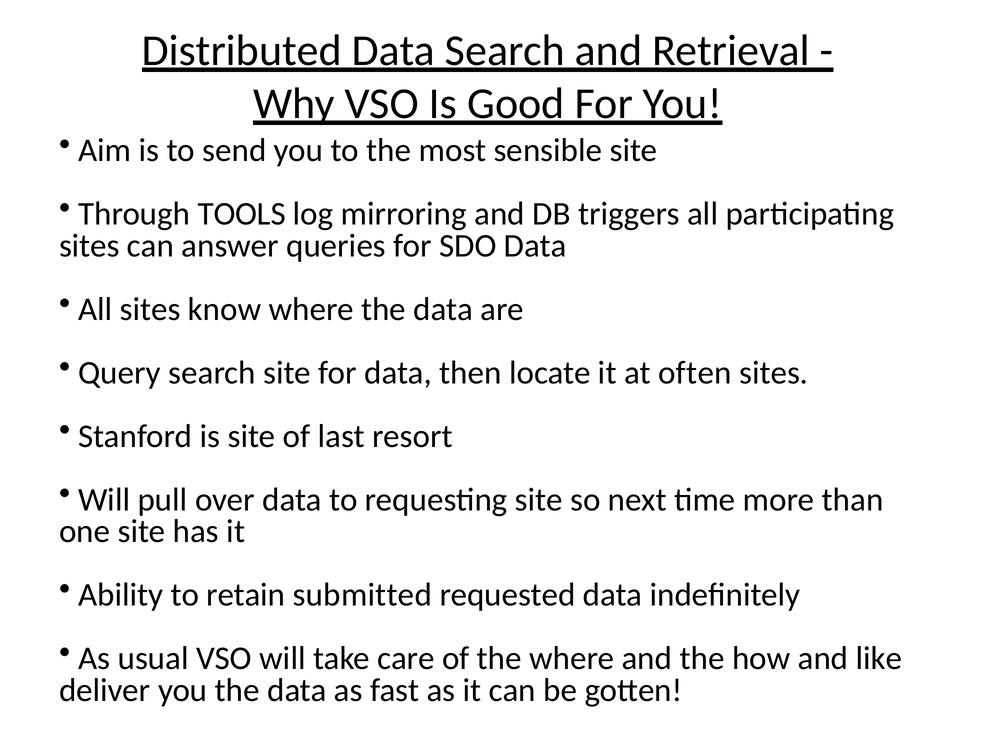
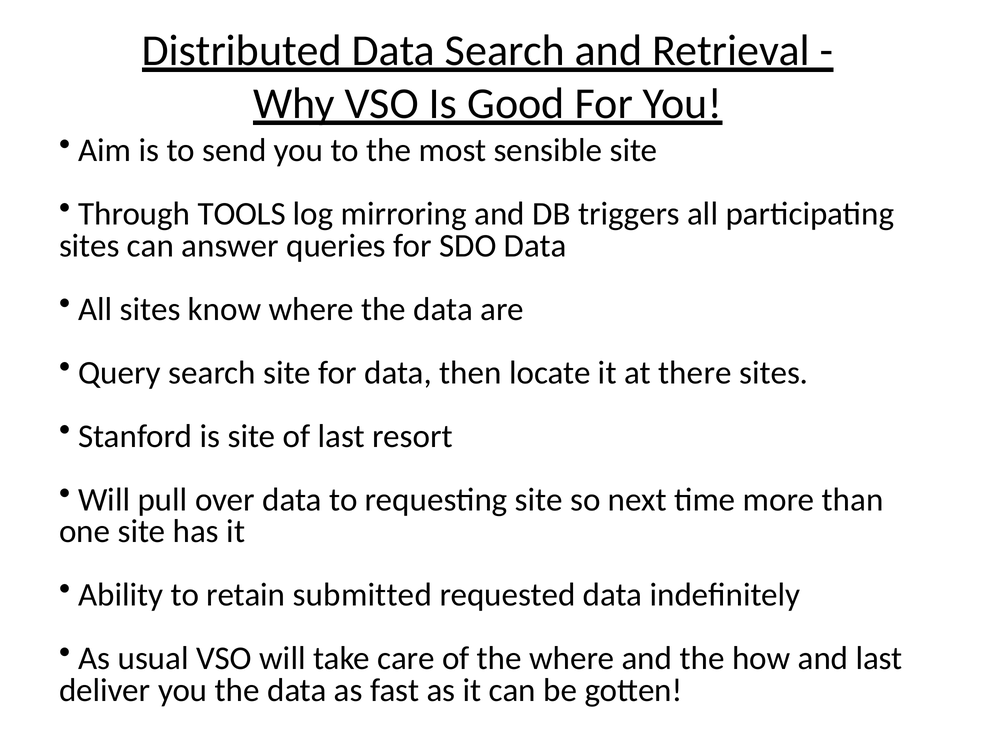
often: often -> there
and like: like -> last
